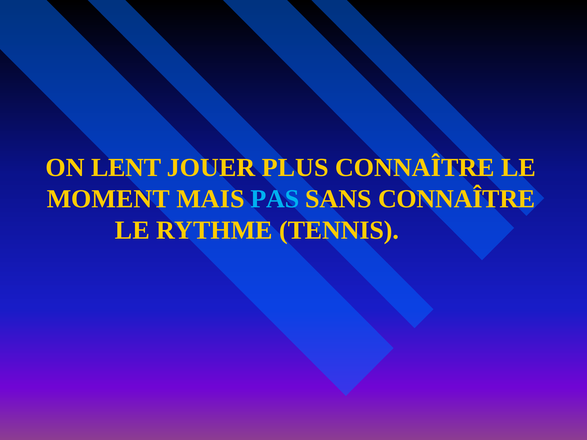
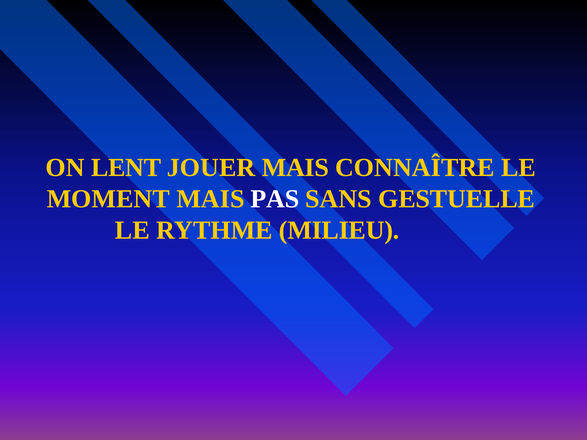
JOUER PLUS: PLUS -> MAIS
PAS colour: light blue -> white
SANS CONNAÎTRE: CONNAÎTRE -> GESTUELLE
TENNIS: TENNIS -> MILIEU
